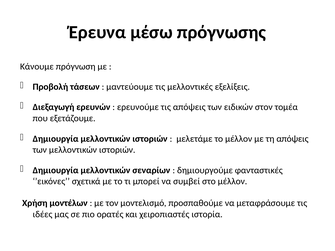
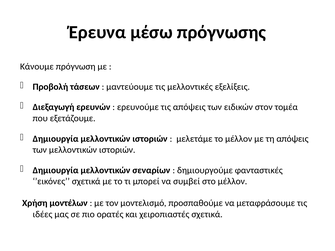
χειροπιαστές ιστορία: ιστορία -> σχετικά
